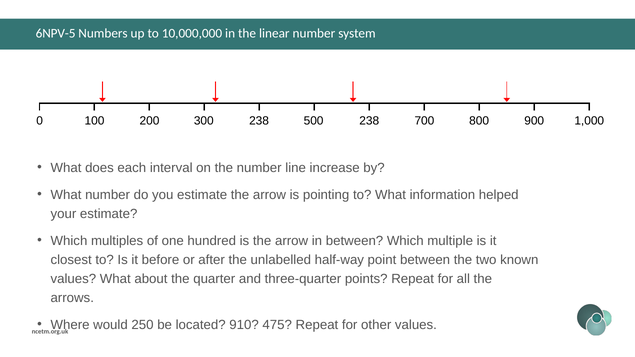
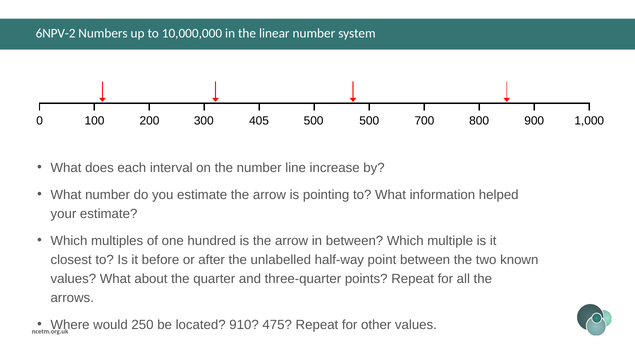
6NPV-5: 6NPV-5 -> 6NPV-2
200 238: 238 -> 405
500 238: 238 -> 500
